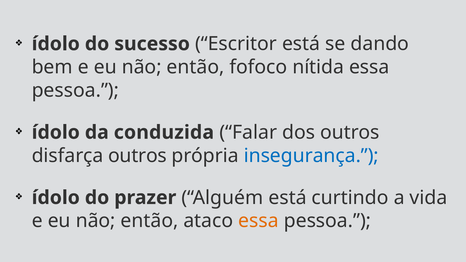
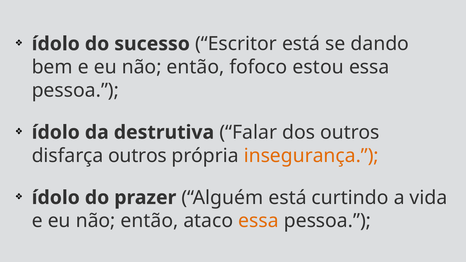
nítida: nítida -> estou
conduzida: conduzida -> destrutiva
insegurança colour: blue -> orange
